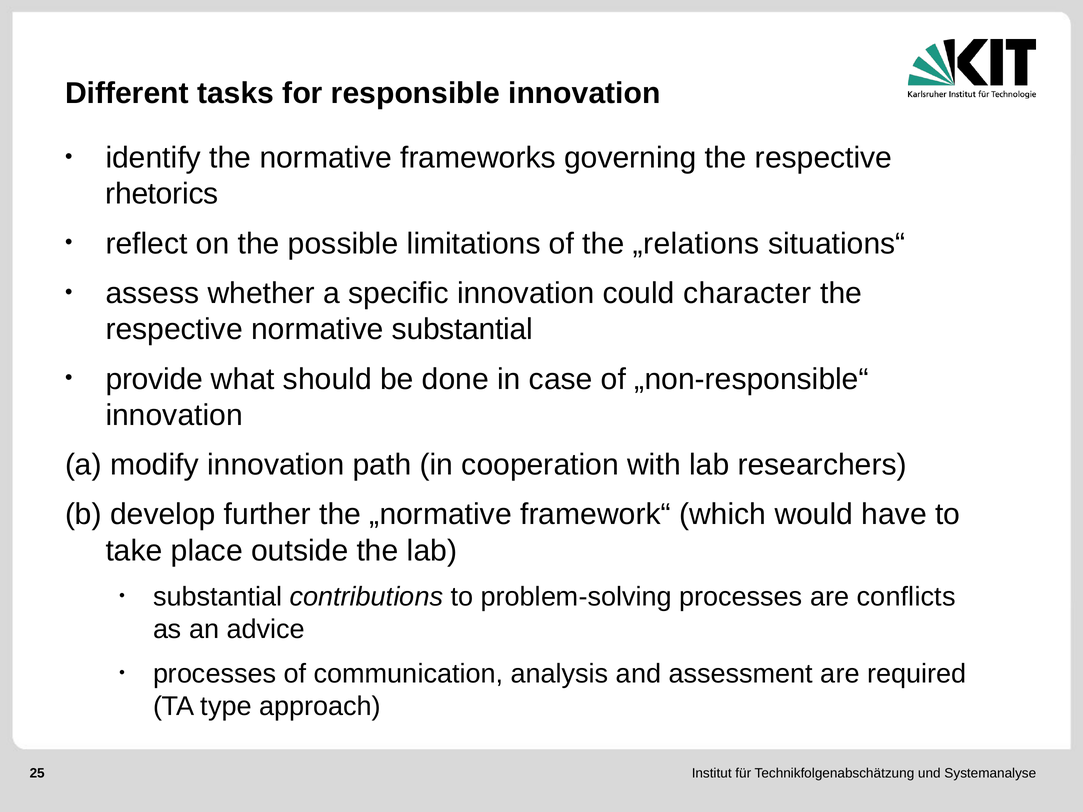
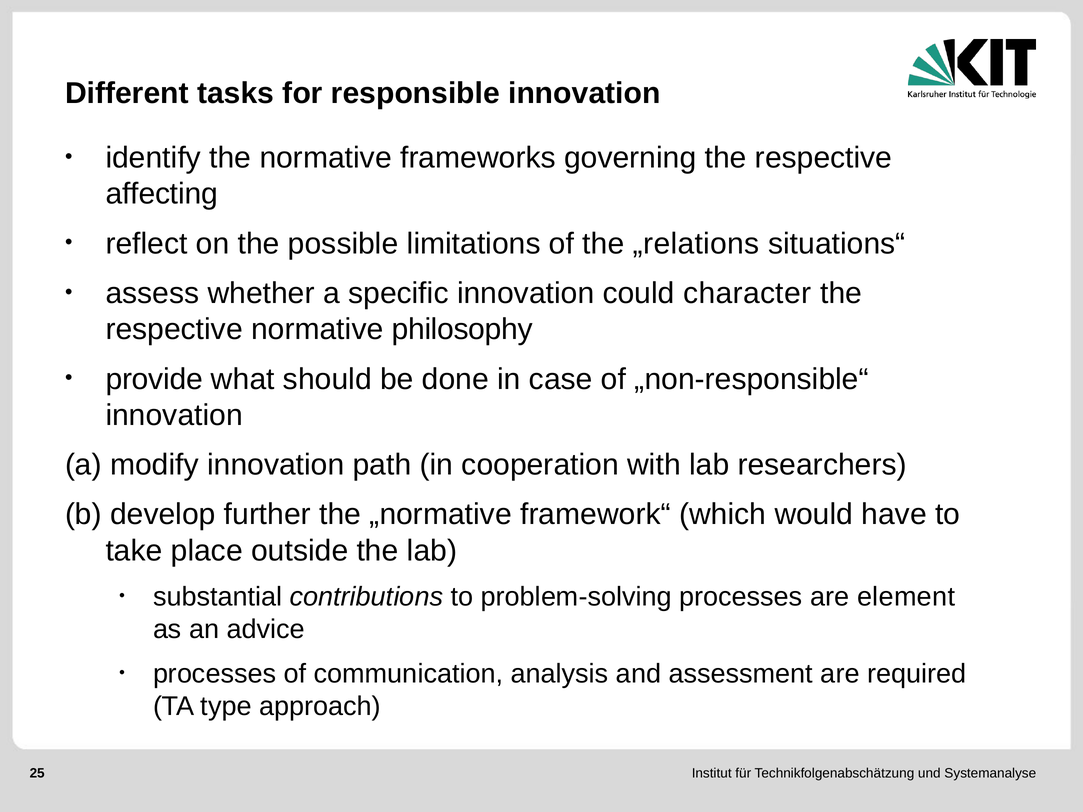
rhetorics: rhetorics -> affecting
normative substantial: substantial -> philosophy
conflicts: conflicts -> element
